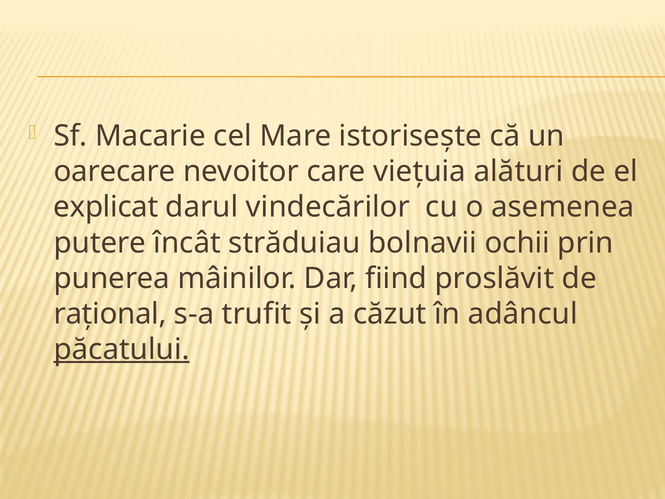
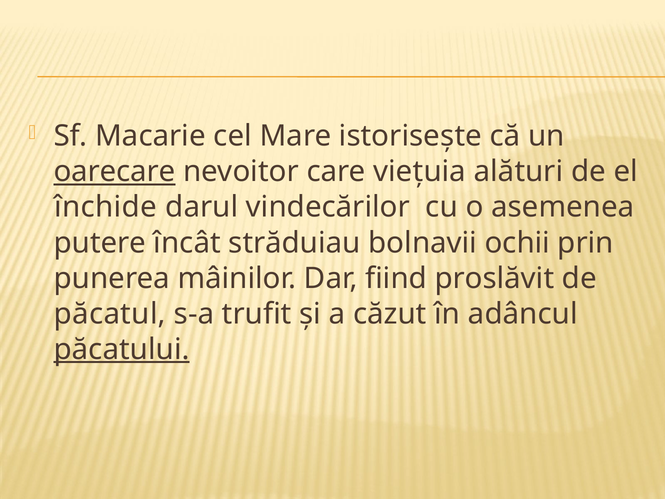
oarecare underline: none -> present
explicat: explicat -> închide
raţional: raţional -> păcatul
